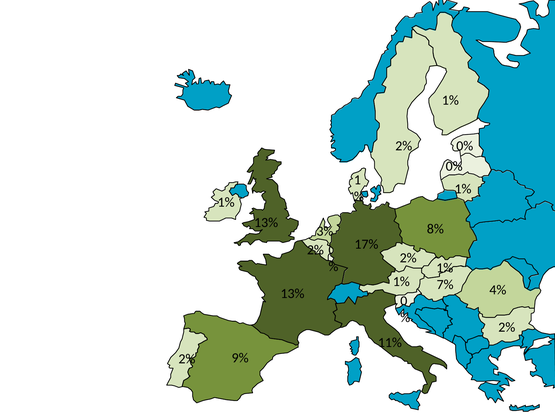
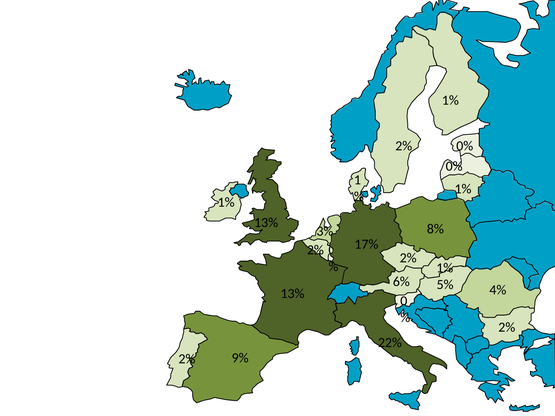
1% at (401, 282): 1% -> 6%
7%: 7% -> 5%
11%: 11% -> 22%
